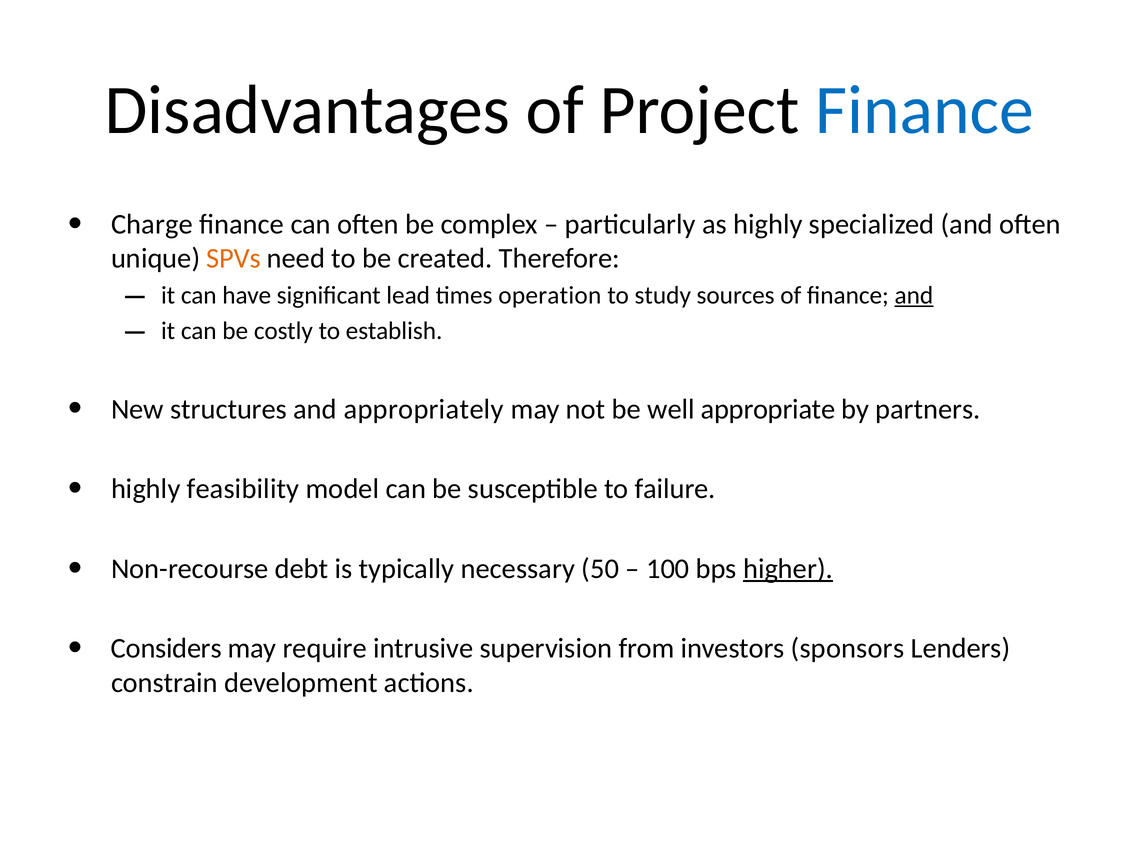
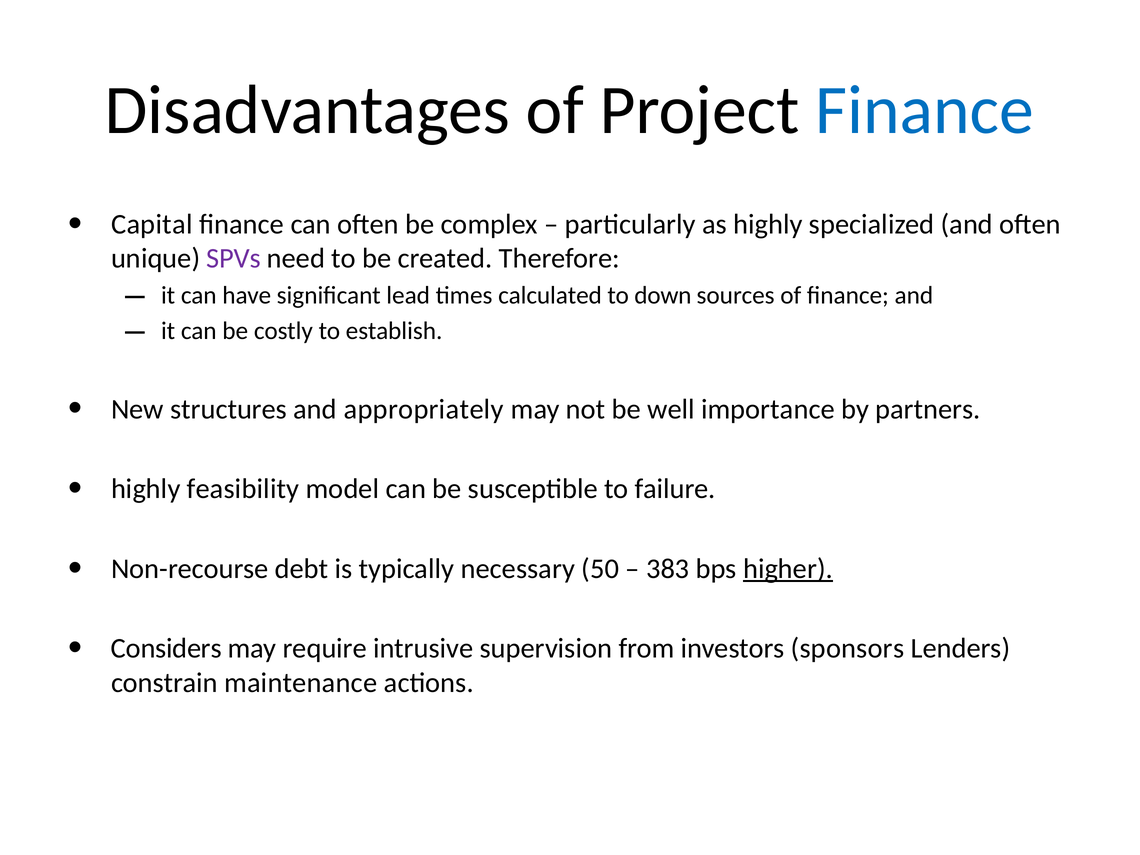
Charge: Charge -> Capital
SPVs colour: orange -> purple
operation: operation -> calculated
study: study -> down
and at (914, 296) underline: present -> none
appropriate: appropriate -> importance
100: 100 -> 383
development: development -> maintenance
